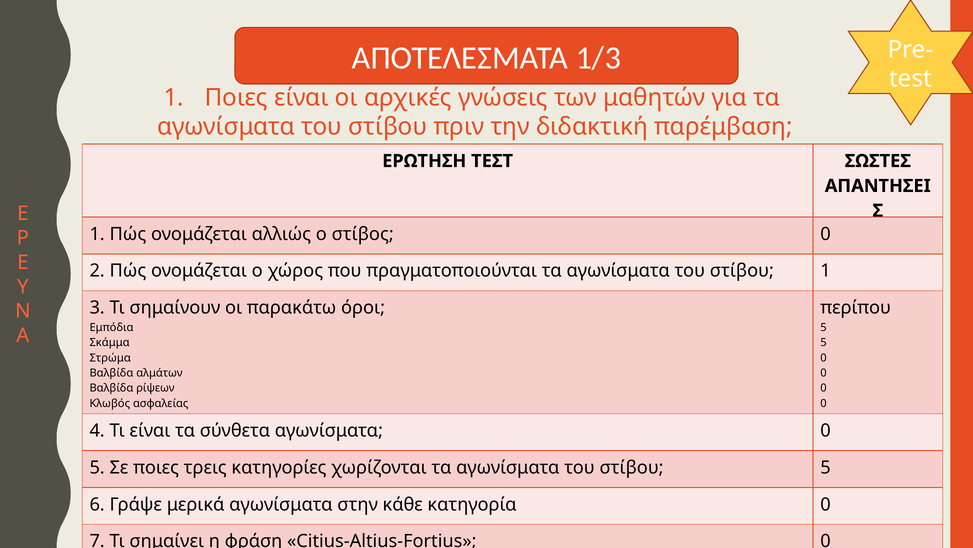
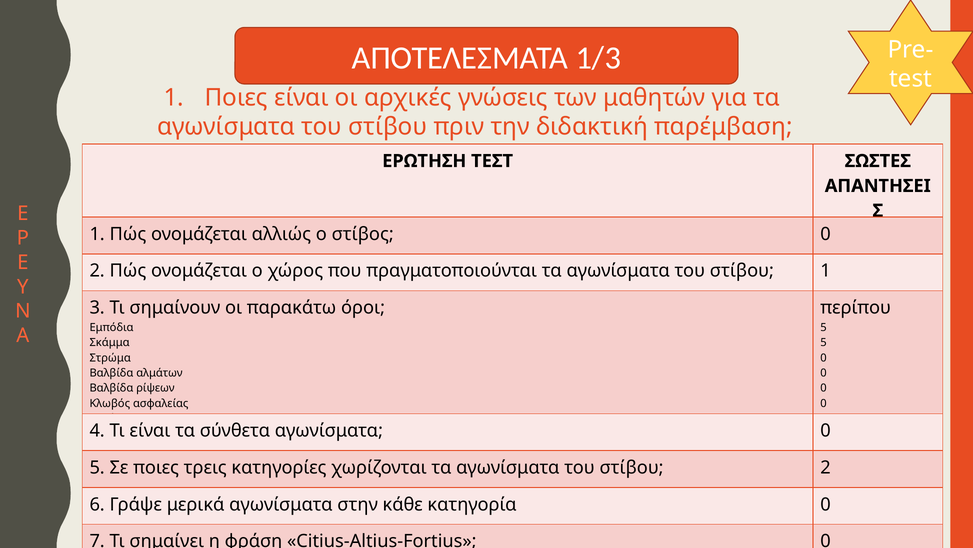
στίβου 5: 5 -> 2
